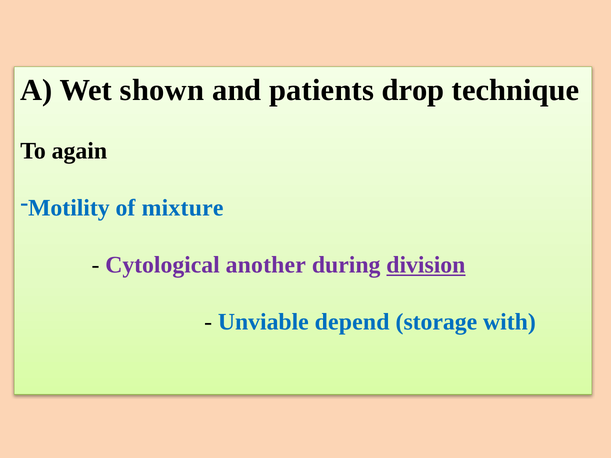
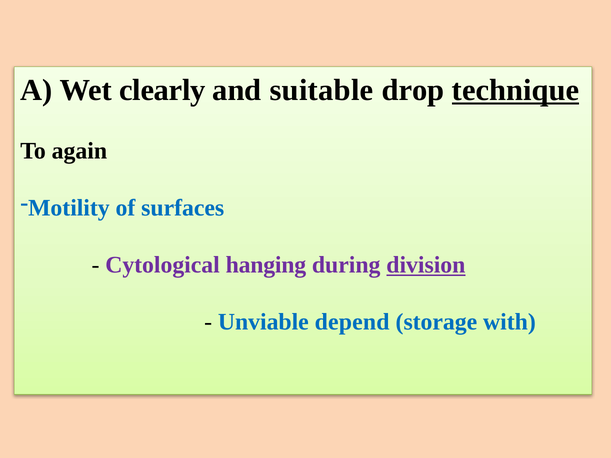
shown: shown -> clearly
patients: patients -> suitable
technique underline: none -> present
mixture: mixture -> surfaces
another: another -> hanging
